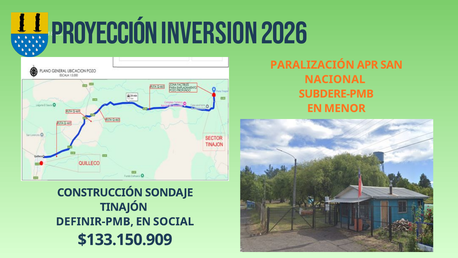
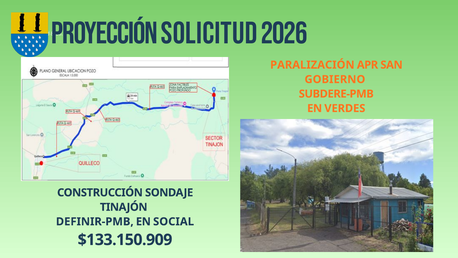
INVERSION: INVERSION -> SOLICITUD
NACIONAL: NACIONAL -> GOBIERNO
MENOR: MENOR -> VERDES
